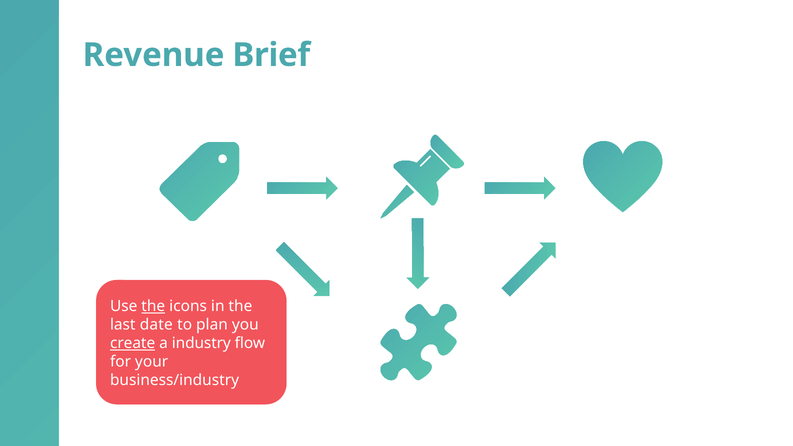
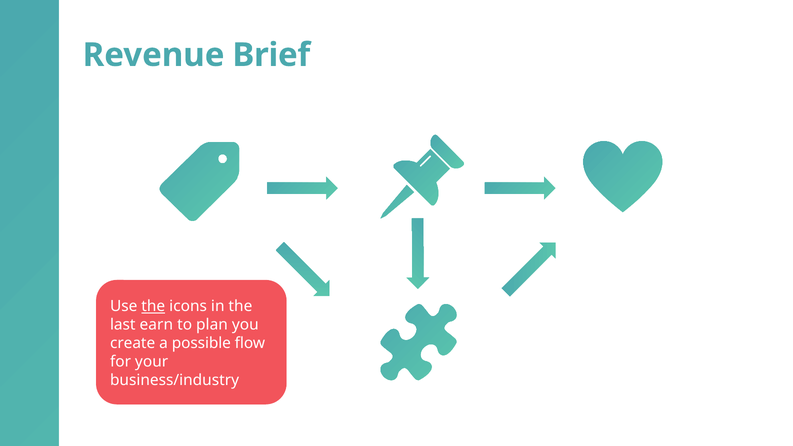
date: date -> earn
create underline: present -> none
industry: industry -> possible
